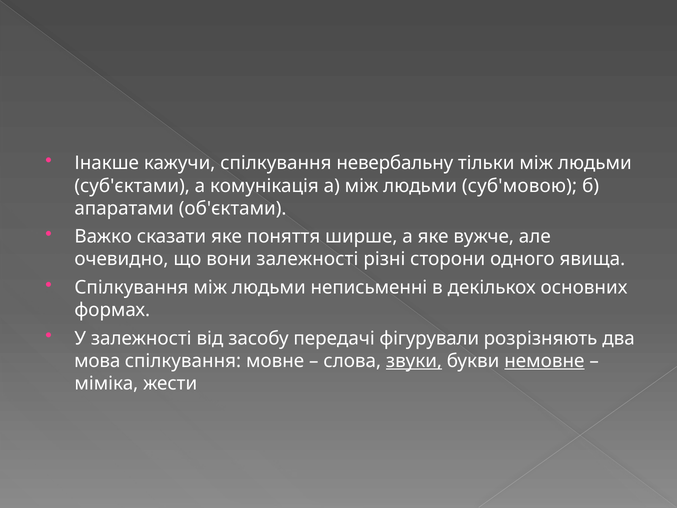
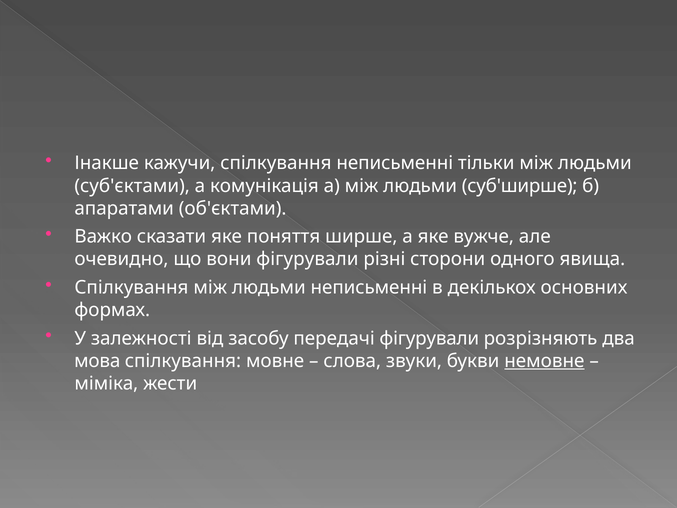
спілкування невербальну: невербальну -> неписьменні
суб'мовою: суб'мовою -> суб'ширше
вони залежності: залежності -> фігурували
звуки underline: present -> none
